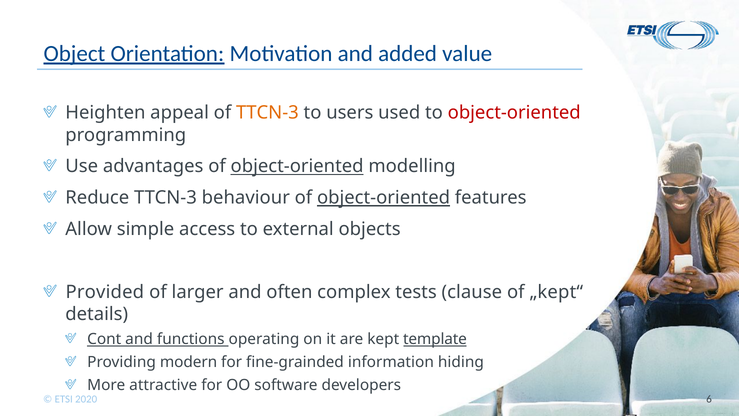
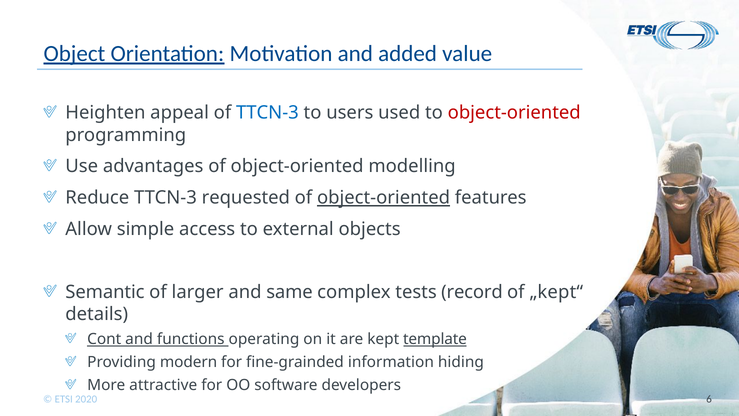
TTCN-3 at (267, 113) colour: orange -> blue
object-oriented at (297, 166) underline: present -> none
behaviour: behaviour -> requested
Provided: Provided -> Semantic
often: often -> same
clause: clause -> record
